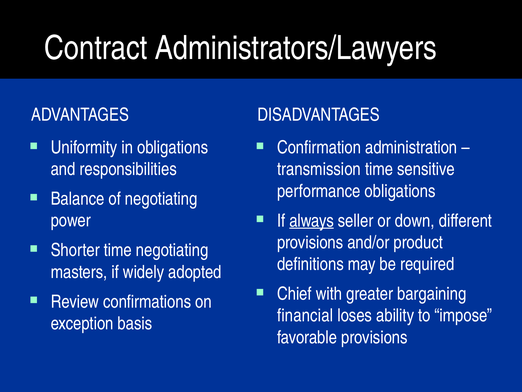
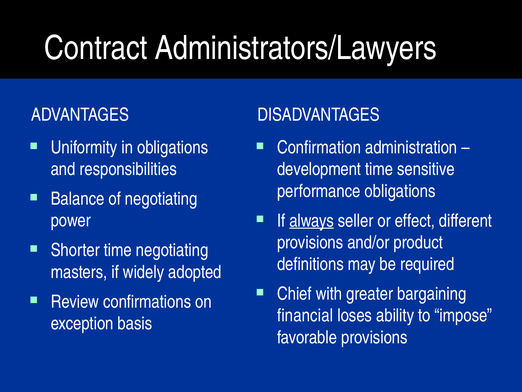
transmission: transmission -> development
down: down -> effect
